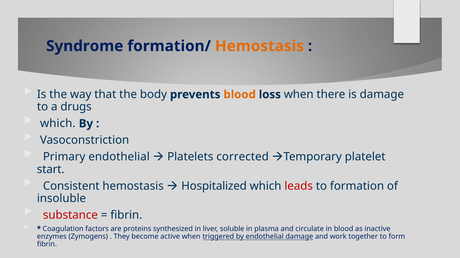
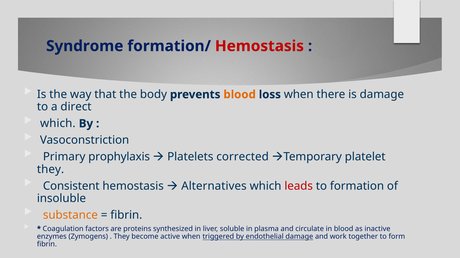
Hemostasis at (259, 46) colour: orange -> red
drugs: drugs -> direct
Primary endothelial: endothelial -> prophylaxis
start at (51, 170): start -> they
Hospitalized: Hospitalized -> Alternatives
substance colour: red -> orange
